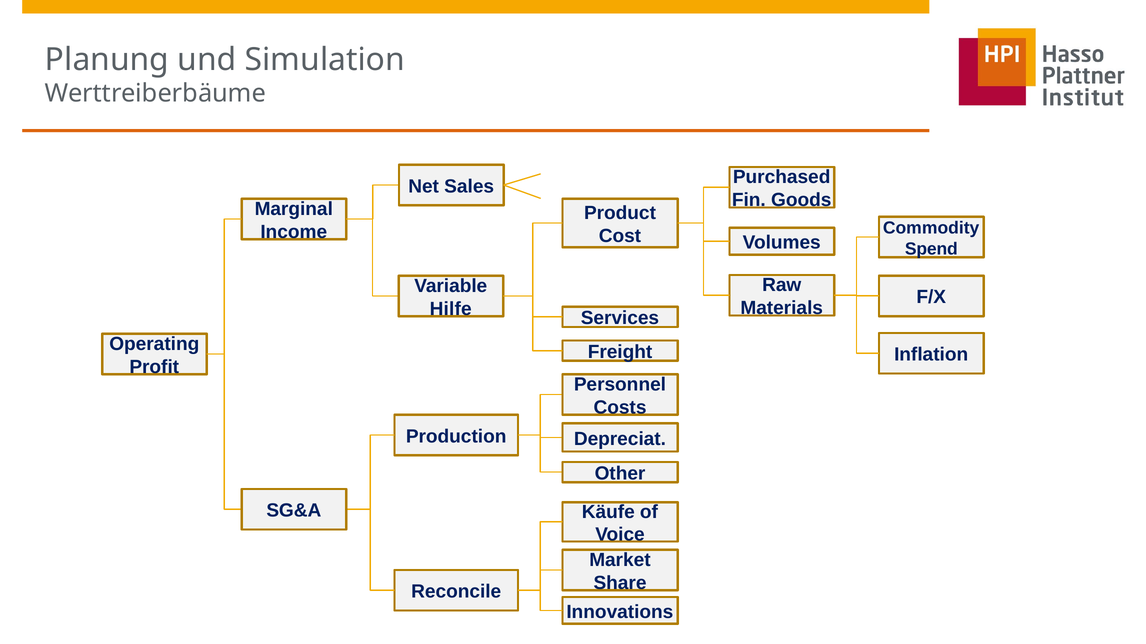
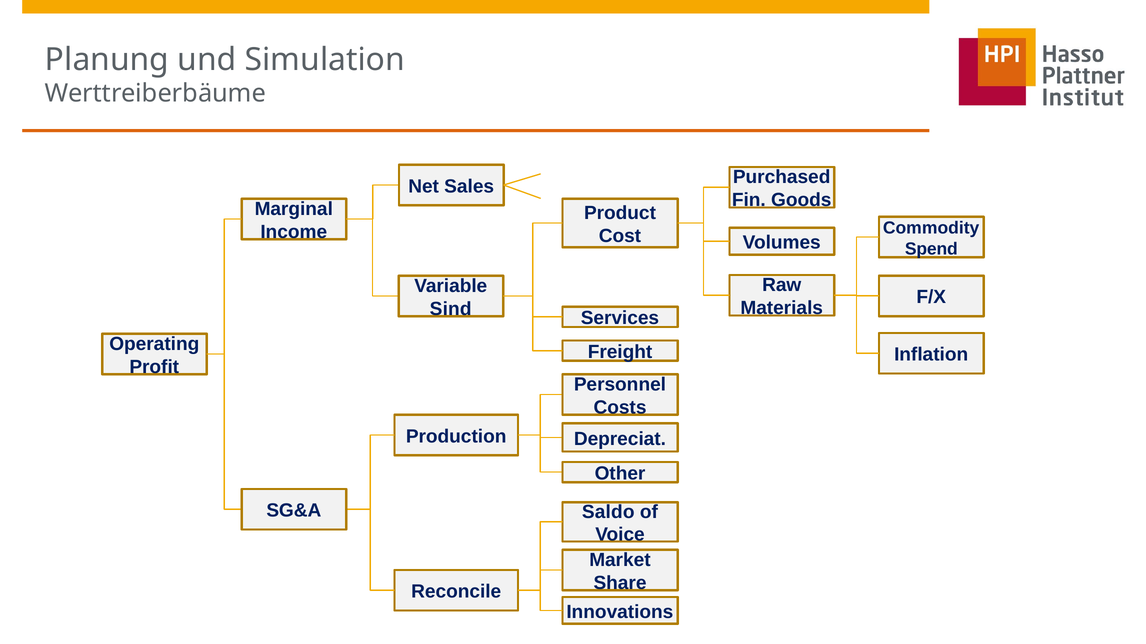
Hilfe: Hilfe -> Sind
Käufe: Käufe -> Saldo
